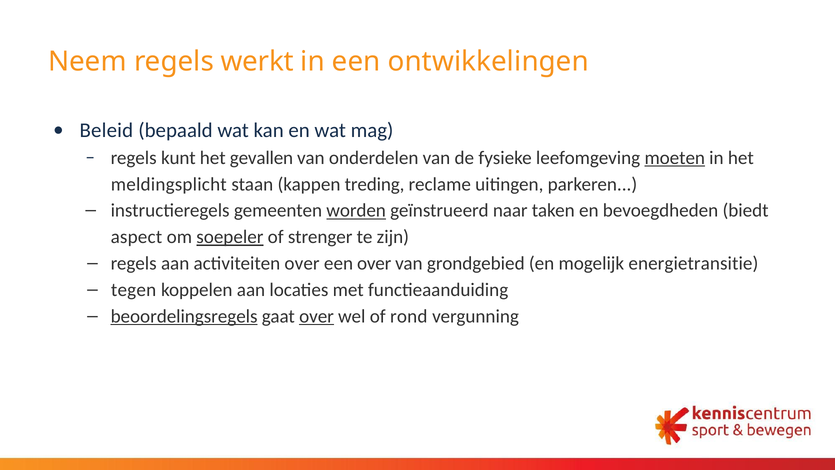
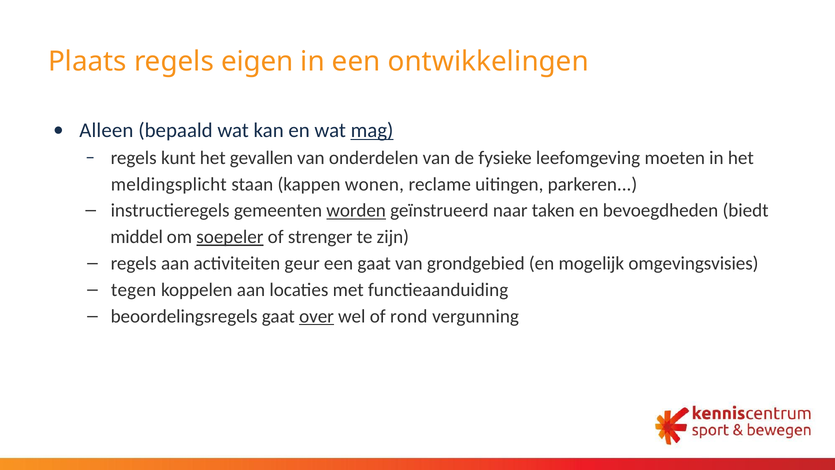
Neem: Neem -> Plaats
werkt: werkt -> eigen
Beleid: Beleid -> Alleen
mag underline: none -> present
moeten underline: present -> none
treding: treding -> wonen
aspect: aspect -> middel
activiteiten over: over -> geur
een over: over -> gaat
energietransitie: energietransitie -> omgevingsvisies
beoordelingsregels underline: present -> none
